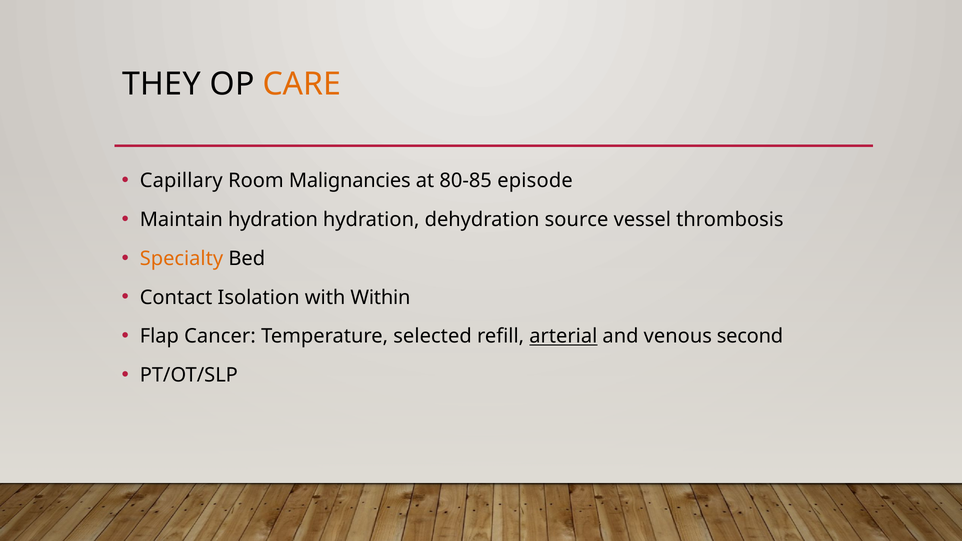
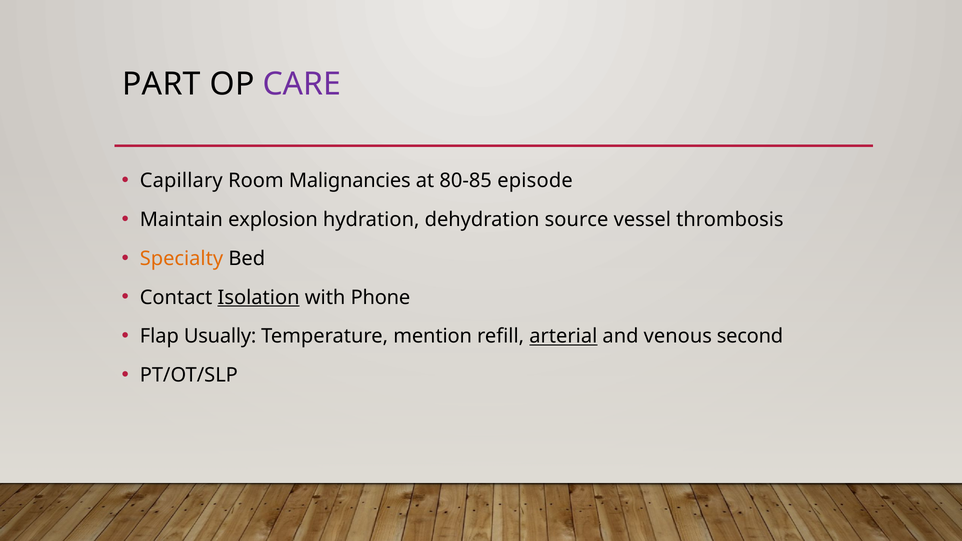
THEY: THEY -> PART
CARE colour: orange -> purple
Maintain hydration: hydration -> explosion
Isolation underline: none -> present
Within: Within -> Phone
Cancer: Cancer -> Usually
selected: selected -> mention
